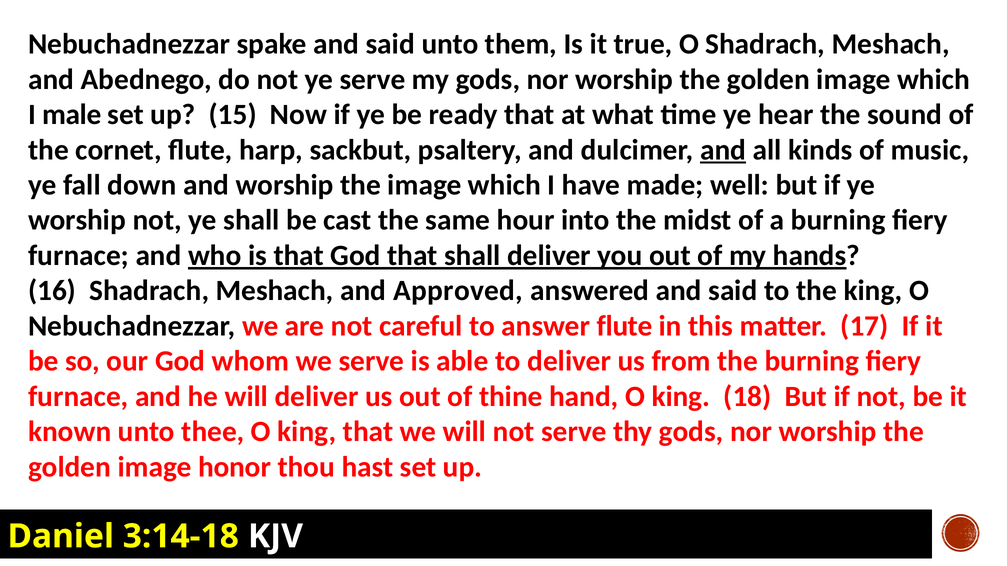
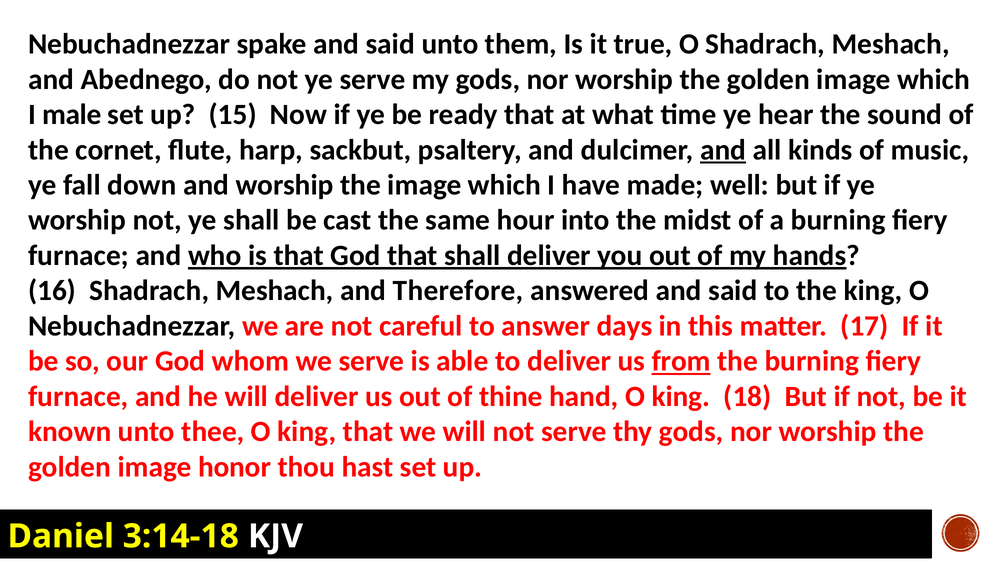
Approved: Approved -> Therefore
answer flute: flute -> days
from underline: none -> present
